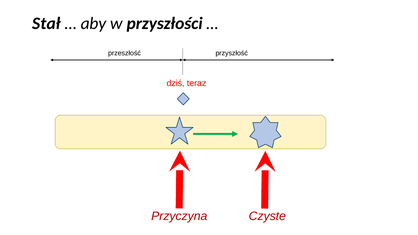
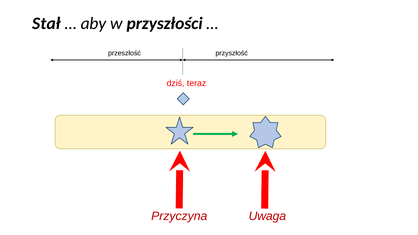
Czyste: Czyste -> Uwaga
